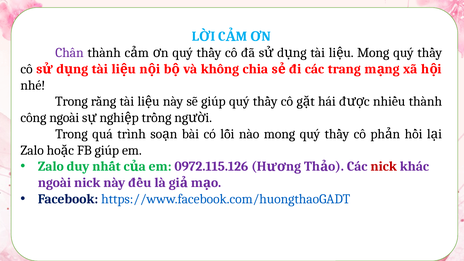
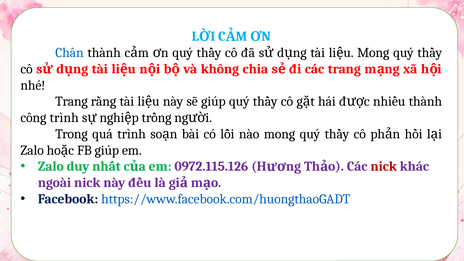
Chân colour: purple -> blue
Trong at (71, 101): Trong -> Trang
công ngoài: ngoài -> trình
